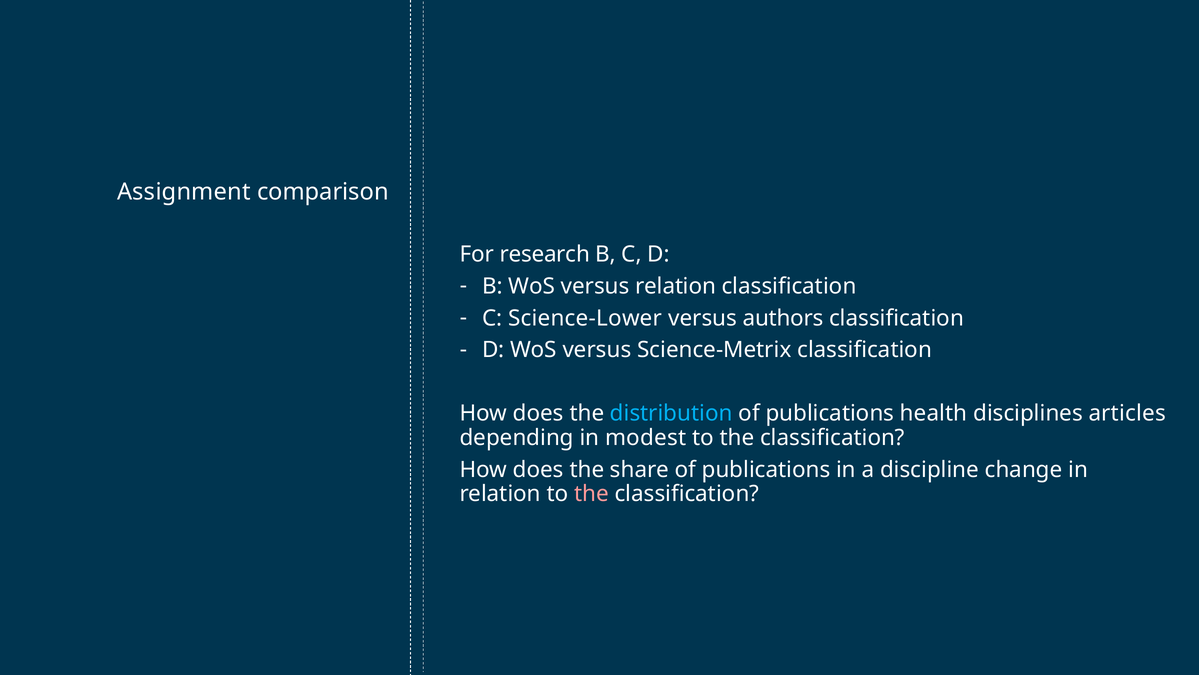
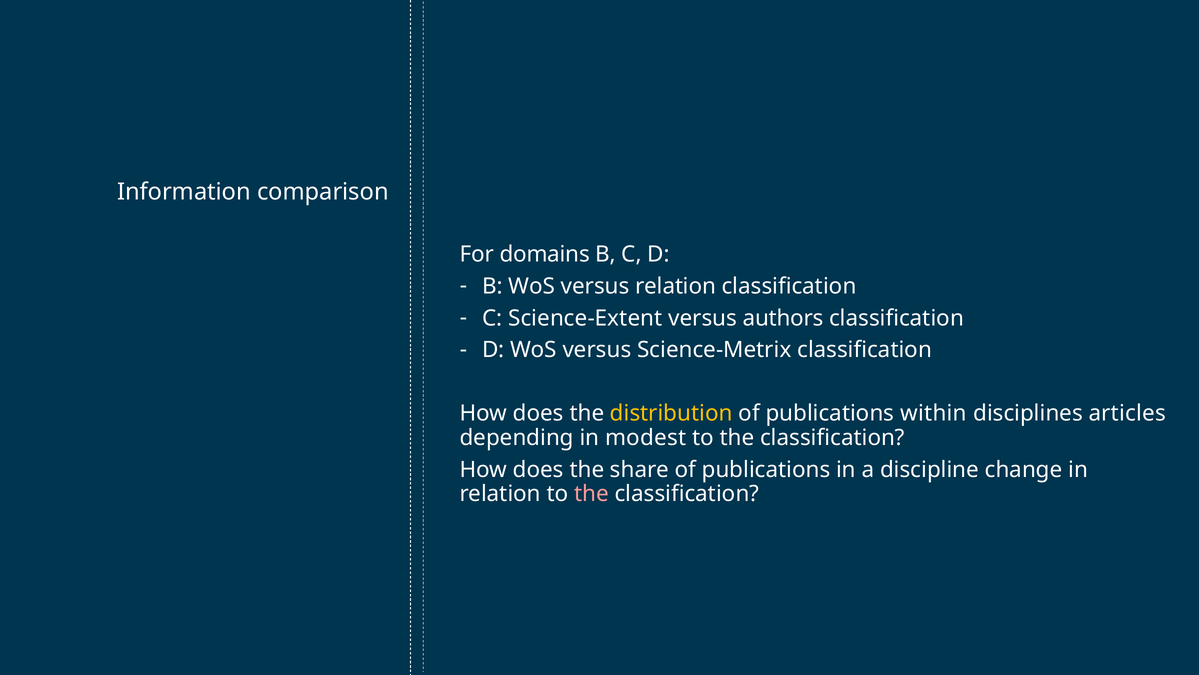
Assignment: Assignment -> Information
research: research -> domains
Science-Lower: Science-Lower -> Science-Extent
distribution colour: light blue -> yellow
health: health -> within
